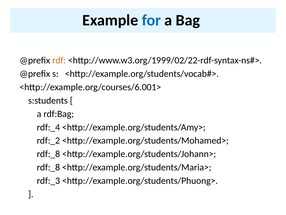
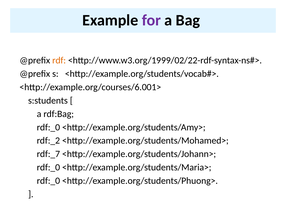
for colour: blue -> purple
rdf:_4 at (48, 127): rdf:_4 -> rdf:_0
rdf:_8 at (48, 154): rdf:_8 -> rdf:_7
rdf:_8 at (48, 167): rdf:_8 -> rdf:_0
rdf:_3 at (48, 180): rdf:_3 -> rdf:_0
